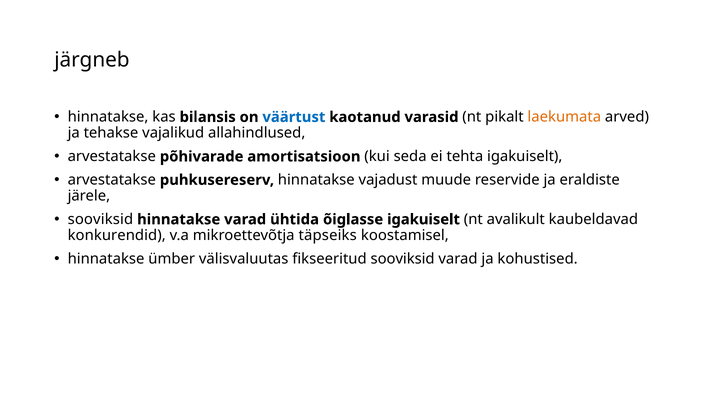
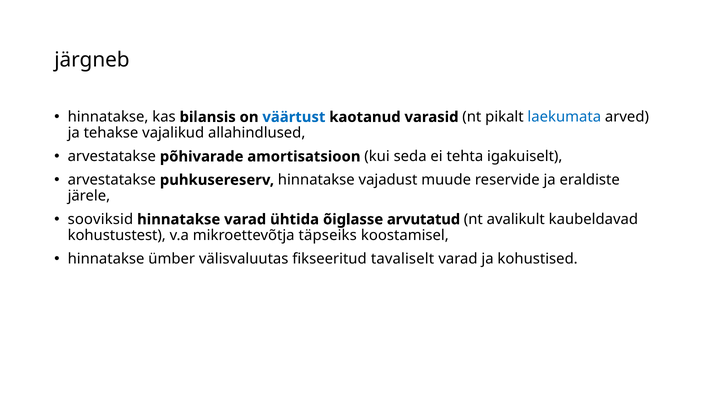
laekumata colour: orange -> blue
õiglasse igakuiselt: igakuiselt -> arvutatud
konkurendid: konkurendid -> kohustustest
fikseeritud sooviksid: sooviksid -> tavaliselt
